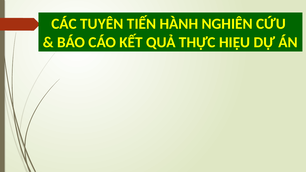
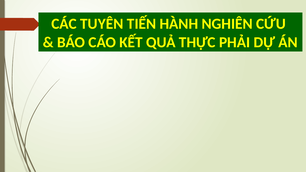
HIỆU: HIỆU -> PHẢI
